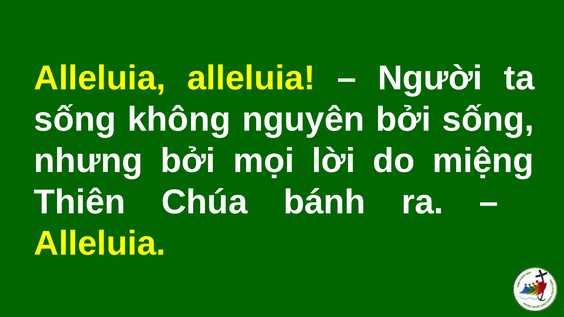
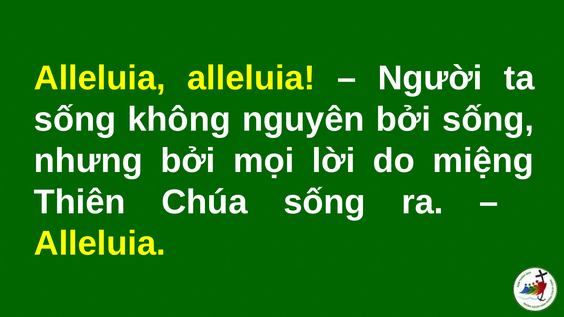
Chúa bánh: bánh -> sống
